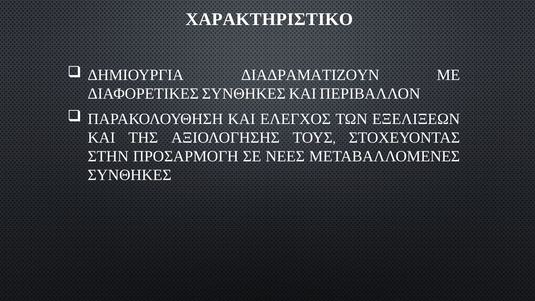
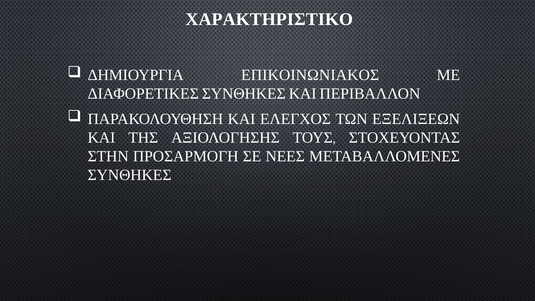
ΔΙΑΔΡΑΜΑΤΙΖΟΥΝ: ΔΙΑΔΡΑΜΑΤΙΖΟΥΝ -> ΕΠΙΚΟΙΝΩΝΙΑΚΟΣ
